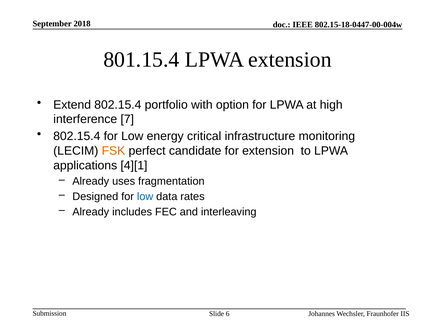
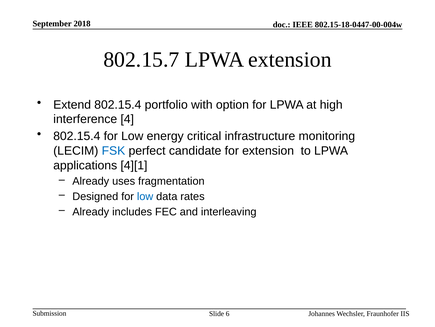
801.15.4: 801.15.4 -> 802.15.7
7: 7 -> 4
FSK colour: orange -> blue
